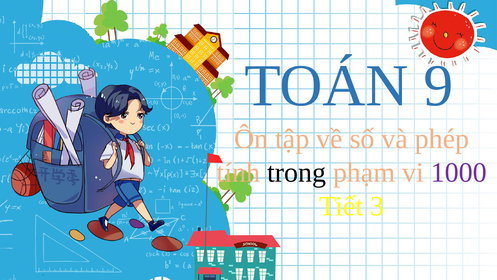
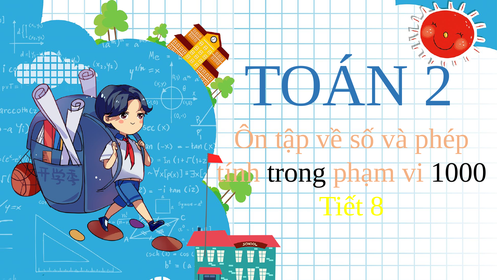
9: 9 -> 2
1000 colour: purple -> black
3: 3 -> 8
